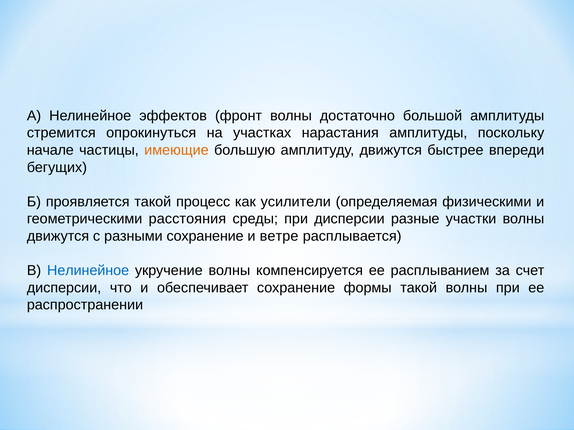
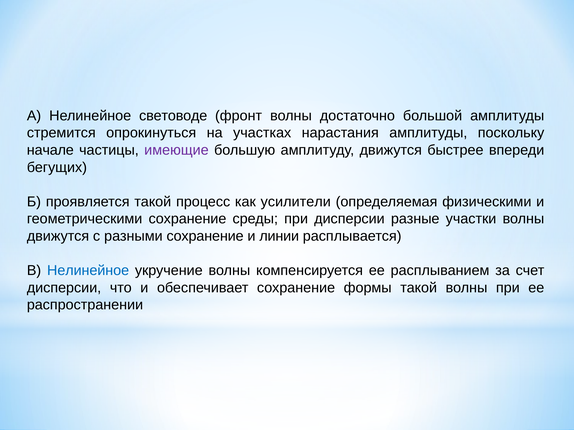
эффектов: эффектов -> световоде
имеющие colour: orange -> purple
геометрическими расстояния: расстояния -> сохранение
ветре: ветре -> линии
